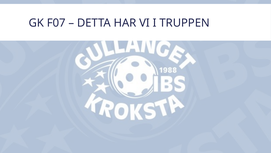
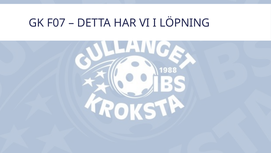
TRUPPEN: TRUPPEN -> LÖPNING
